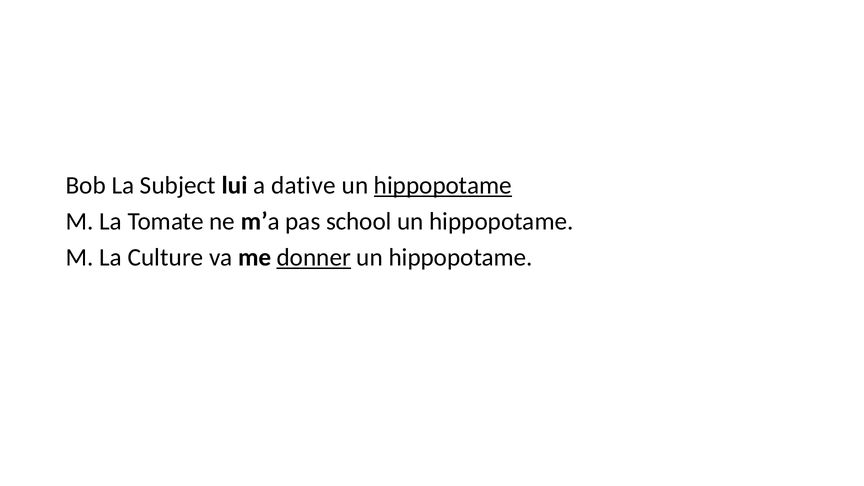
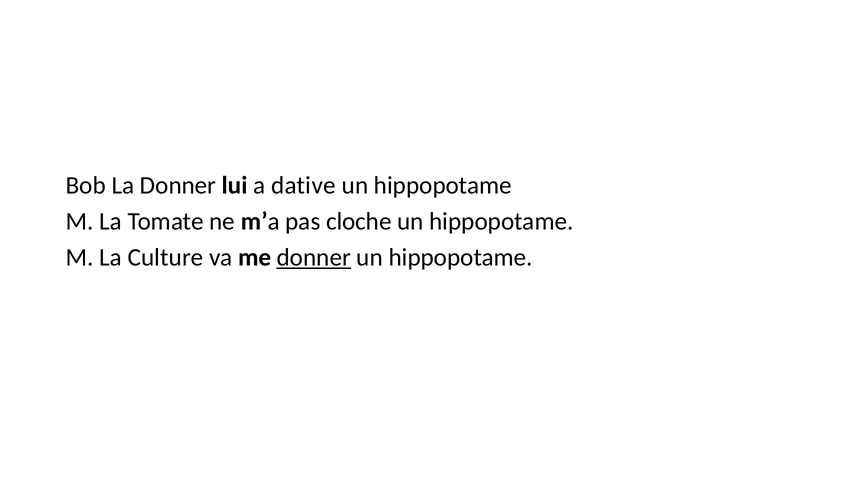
La Subject: Subject -> Donner
hippopotame at (443, 185) underline: present -> none
school: school -> cloche
